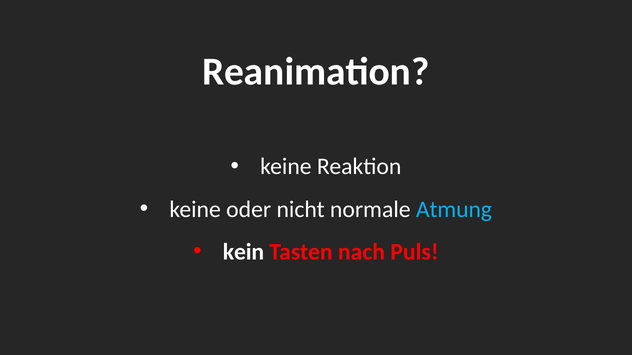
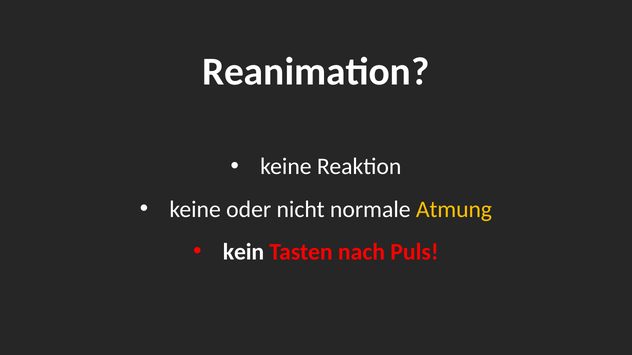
Atmung colour: light blue -> yellow
